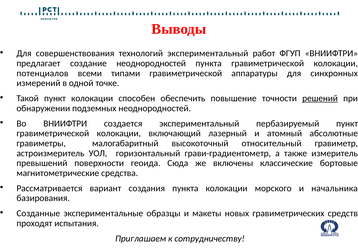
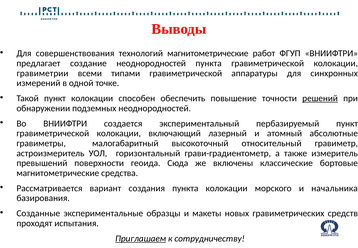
технологий экспериментальный: экспериментальный -> магнитометрические
потенциалов: потенциалов -> гравиметрии
Приглашаем underline: none -> present
